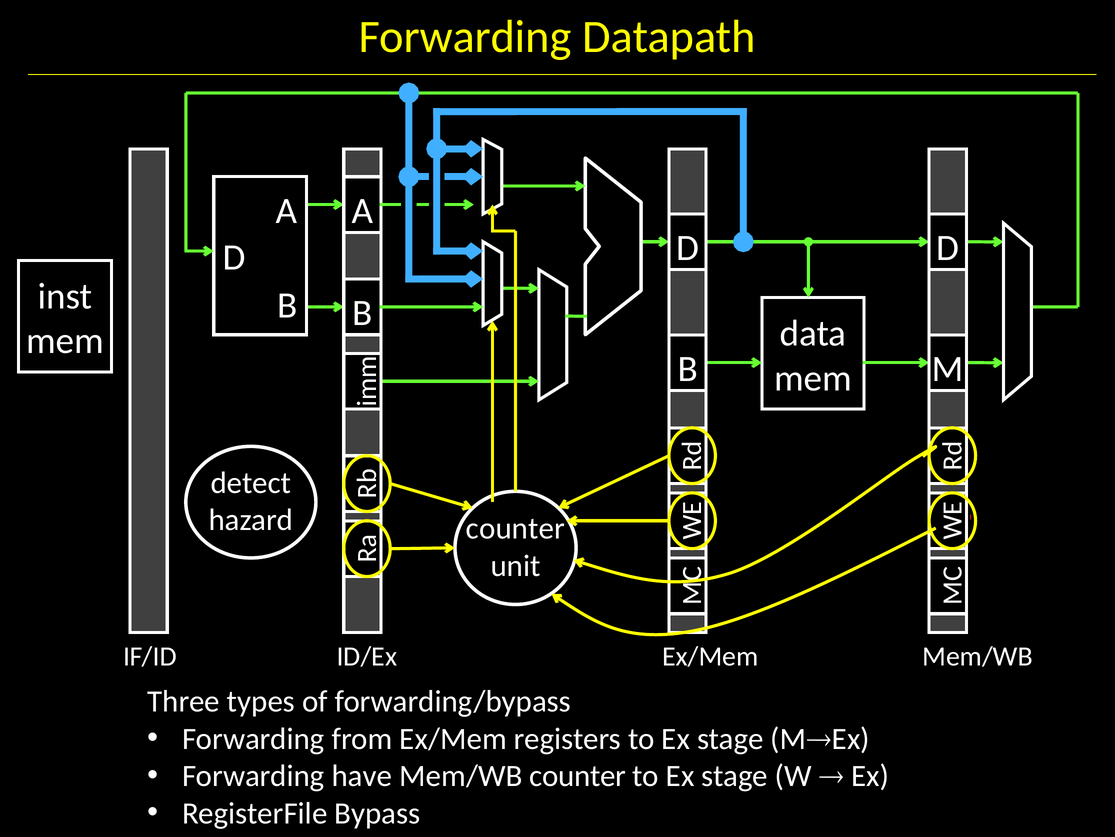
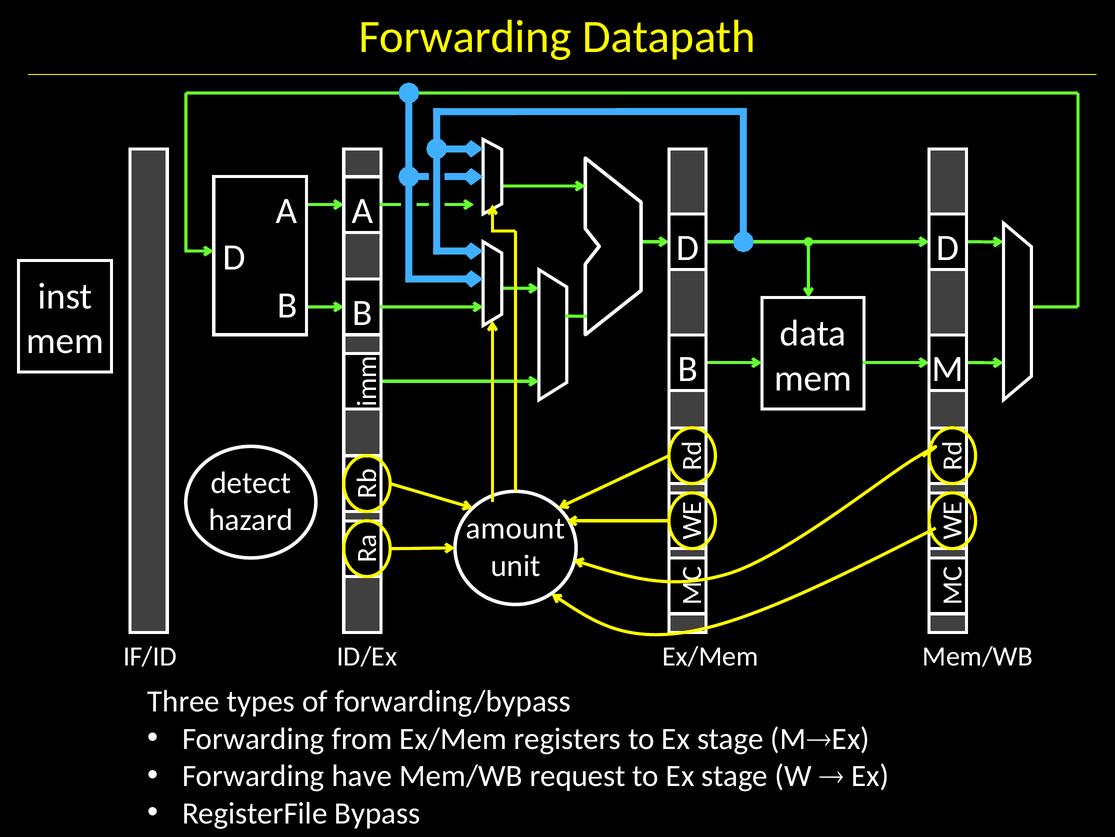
counter at (515, 528): counter -> amount
Mem/WB counter: counter -> request
